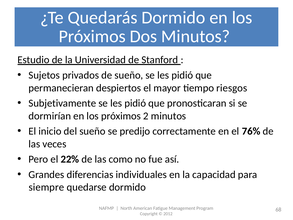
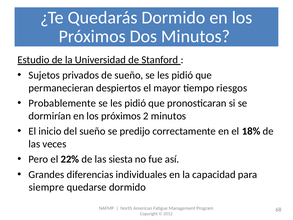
Subjetivamente: Subjetivamente -> Probablemente
76%: 76% -> 18%
como: como -> siesta
